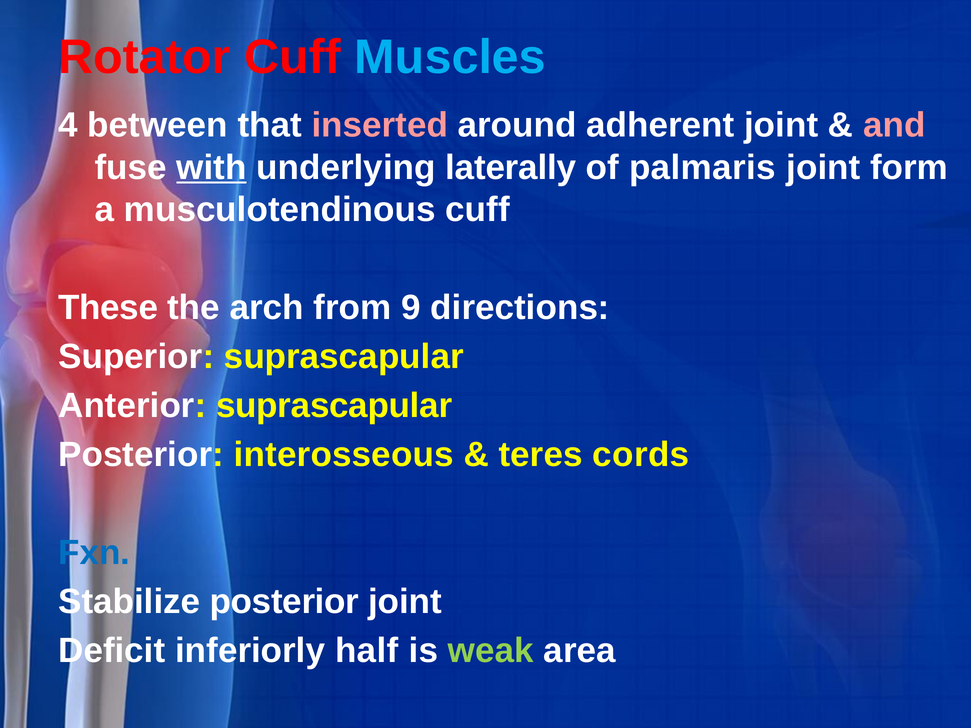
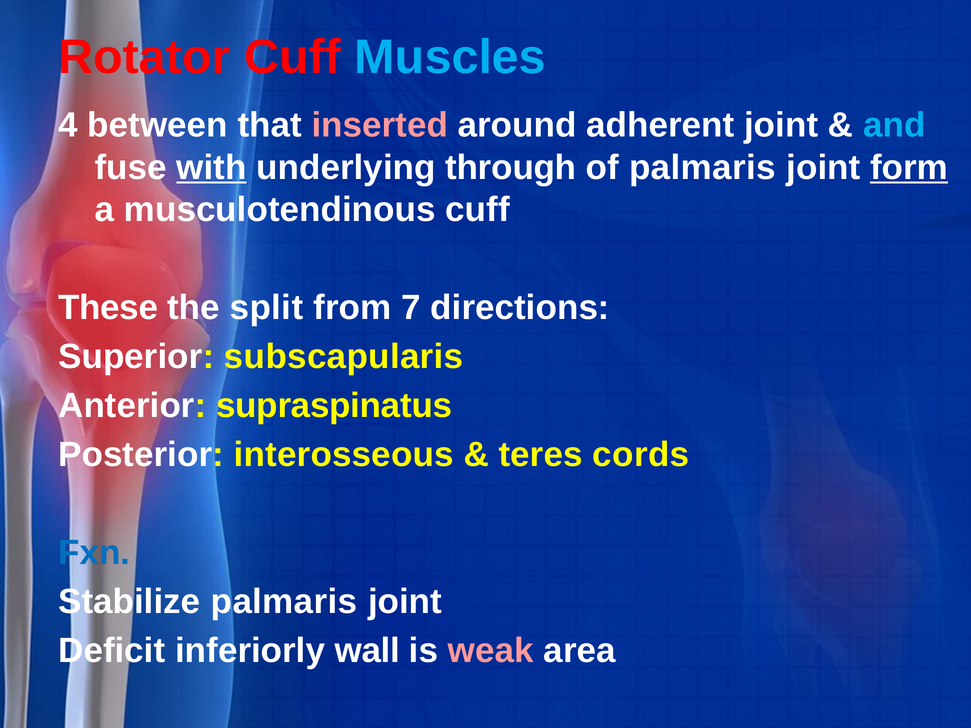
and colour: pink -> light blue
laterally: laterally -> through
form underline: none -> present
arch: arch -> split
9: 9 -> 7
Superior suprascapular: suprascapular -> subscapularis
Anterior suprascapular: suprascapular -> supraspinatus
Stabilize posterior: posterior -> palmaris
half: half -> wall
weak colour: light green -> pink
